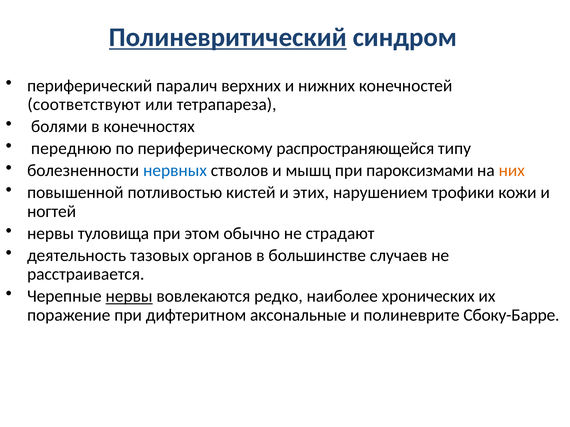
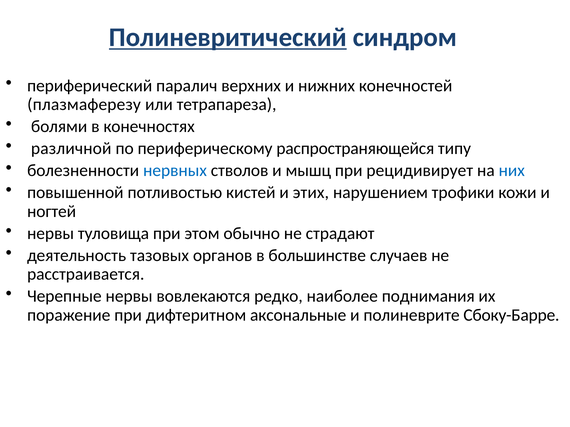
соответствуют: соответствуют -> плазмаферезу
переднюю: переднюю -> различной
пароксизмами: пароксизмами -> рецидивирует
них colour: orange -> blue
нервы at (129, 297) underline: present -> none
хронических: хронических -> поднимания
